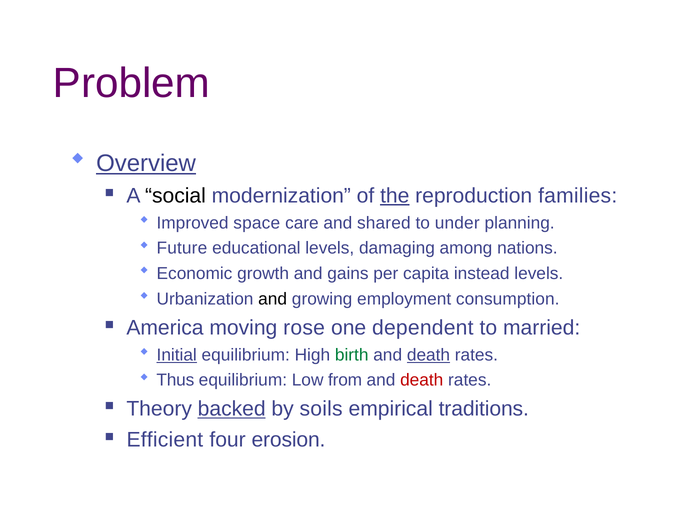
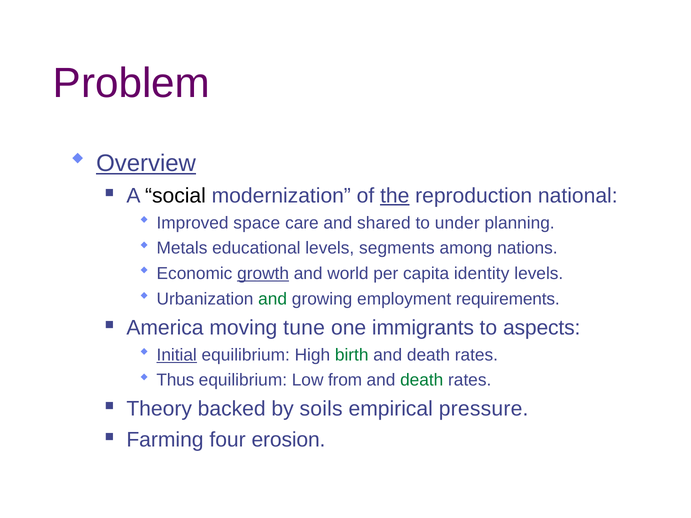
families: families -> national
Future: Future -> Metals
damaging: damaging -> segments
growth underline: none -> present
gains: gains -> world
instead: instead -> identity
and at (273, 299) colour: black -> green
consumption: consumption -> requirements
rose: rose -> tune
dependent: dependent -> immigrants
married: married -> aspects
death at (429, 355) underline: present -> none
death at (422, 380) colour: red -> green
backed underline: present -> none
traditions: traditions -> pressure
Efficient: Efficient -> Farming
